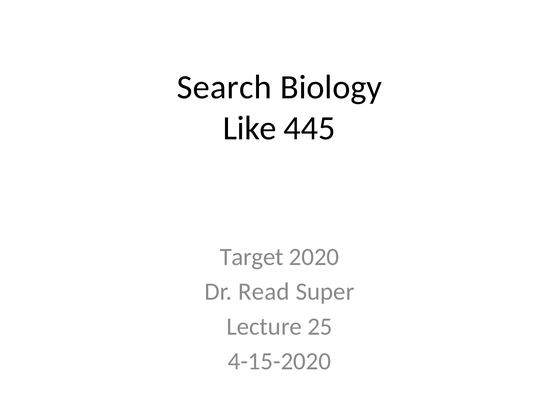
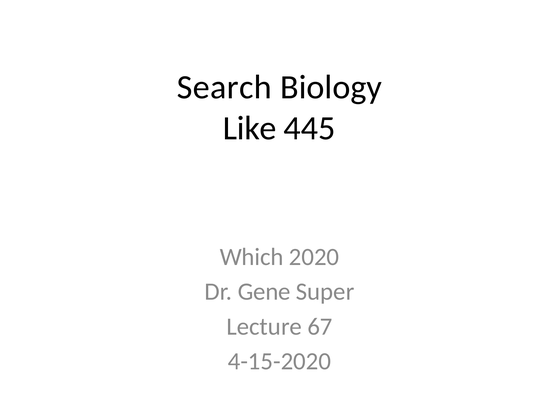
Target: Target -> Which
Read: Read -> Gene
25: 25 -> 67
